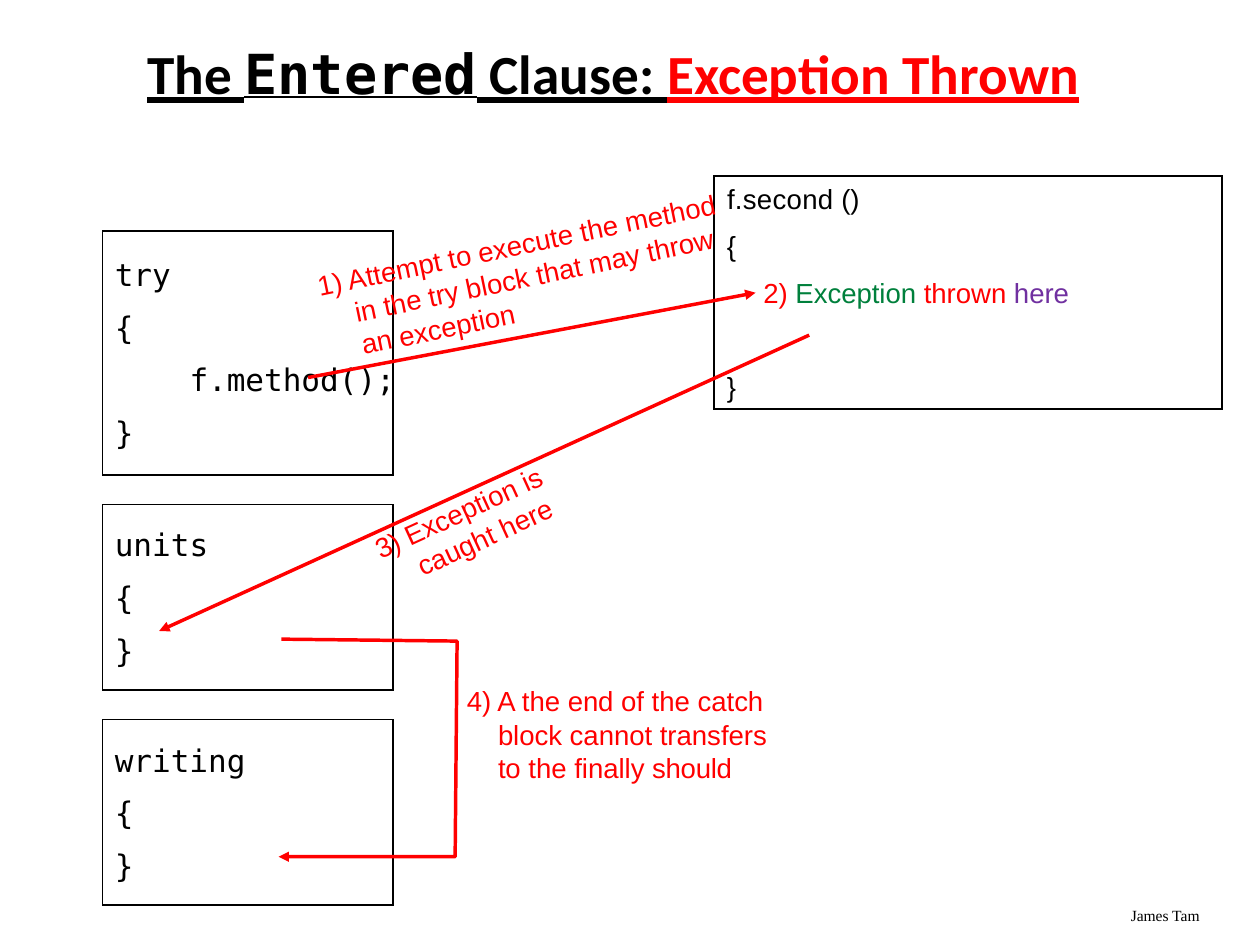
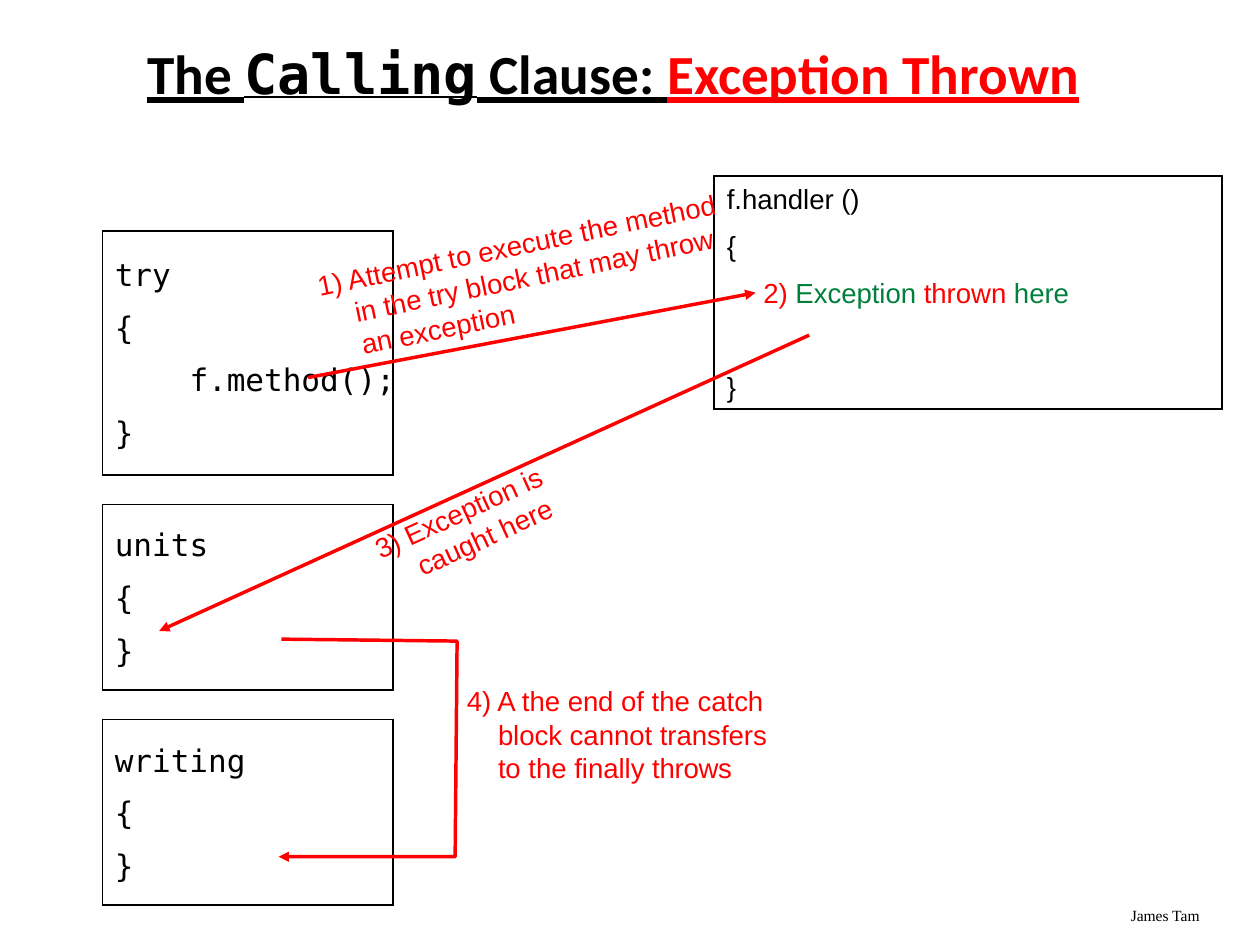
Entered: Entered -> Calling
f.second: f.second -> f.handler
here colour: purple -> green
should: should -> throws
